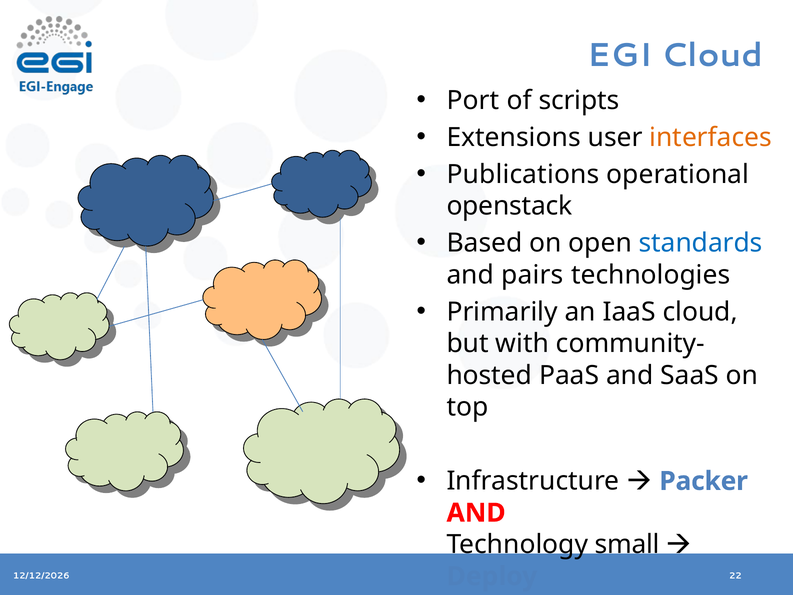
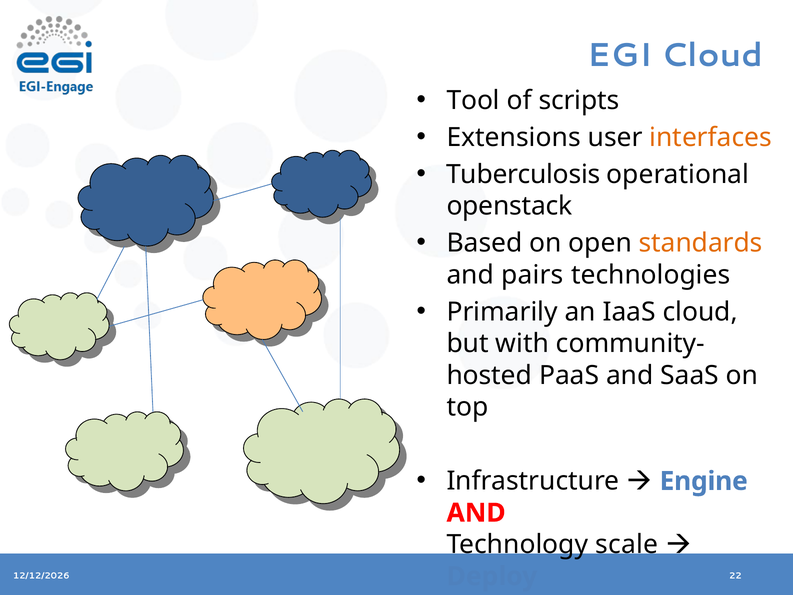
Port: Port -> Tool
Publications: Publications -> Tuberculosis
standards colour: blue -> orange
Packer: Packer -> Engine
small: small -> scale
